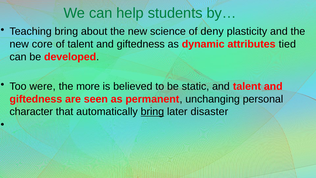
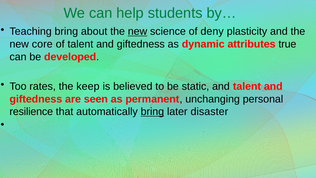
new at (138, 31) underline: none -> present
tied: tied -> true
were: were -> rates
more: more -> keep
character: character -> resilience
